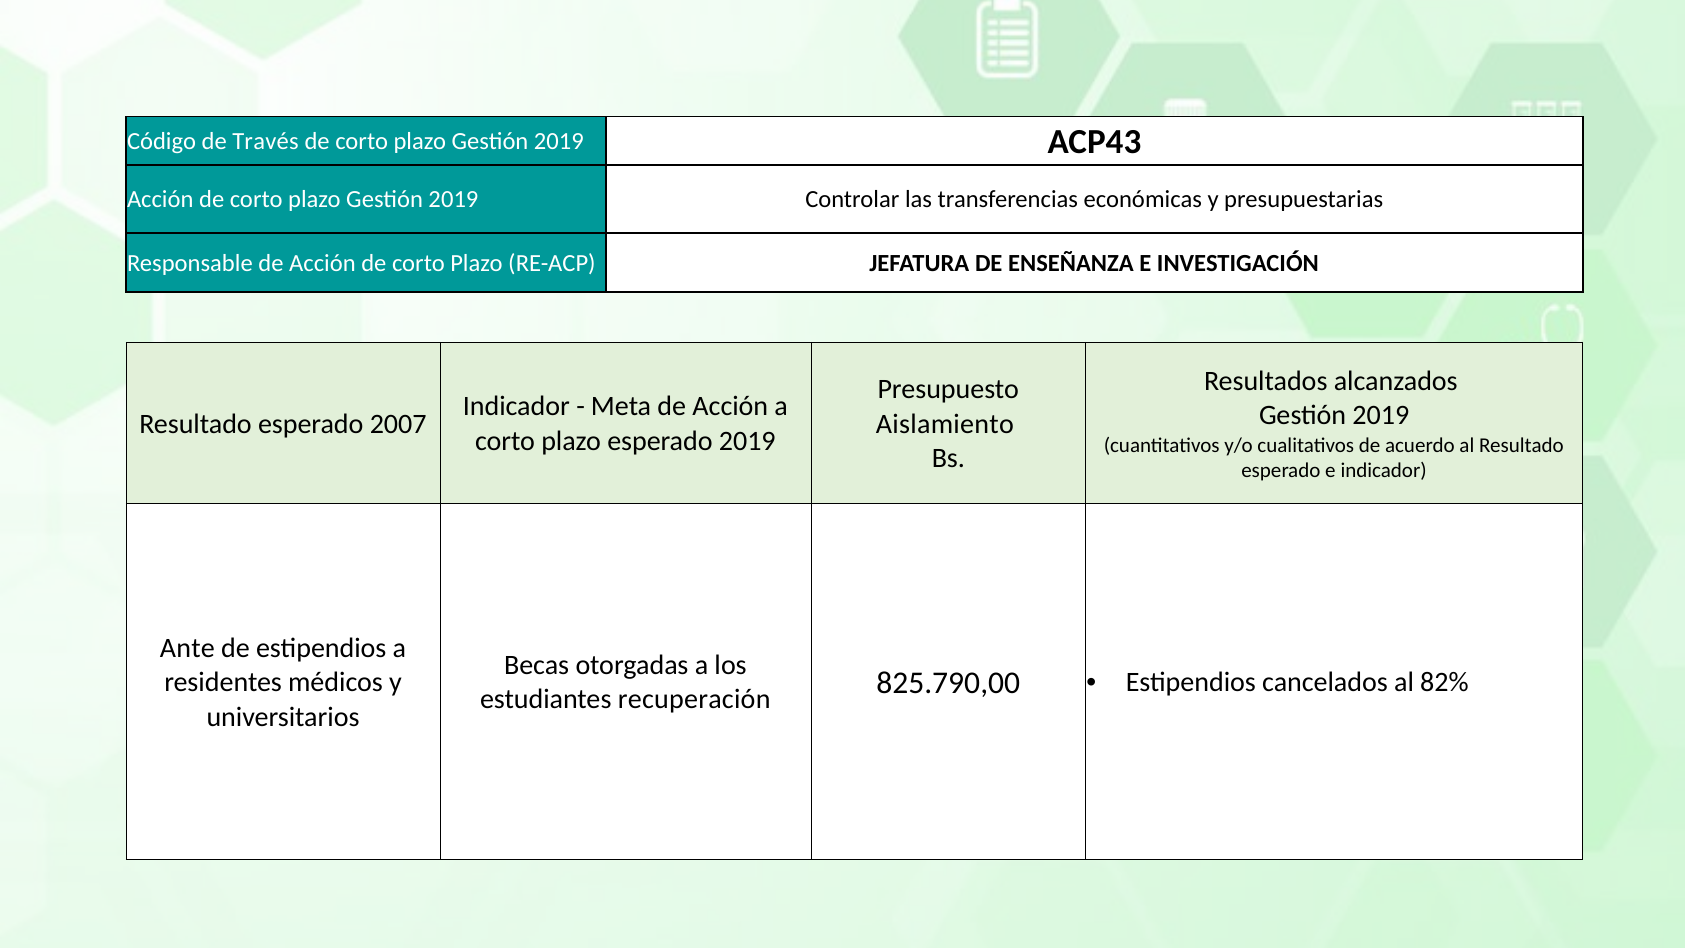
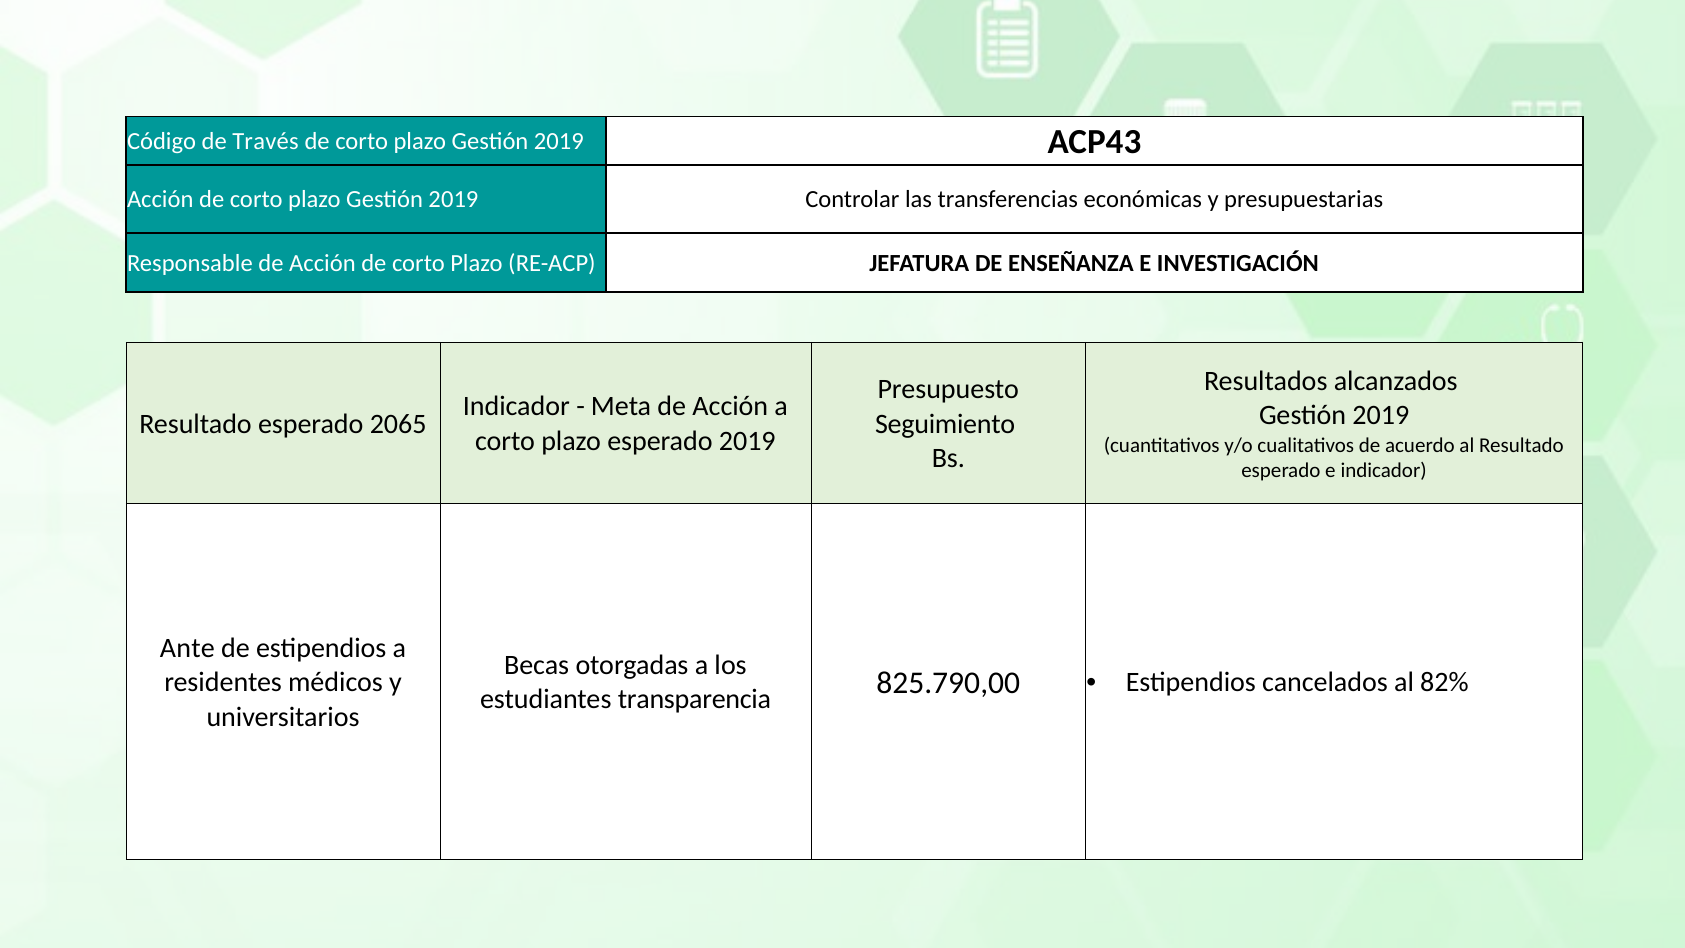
2007: 2007 -> 2065
Aislamiento: Aislamiento -> Seguimiento
recuperación: recuperación -> transparencia
